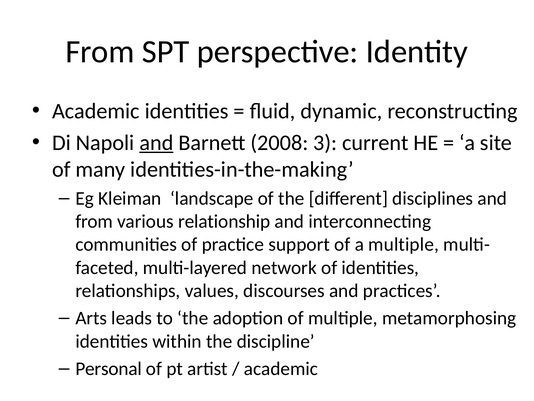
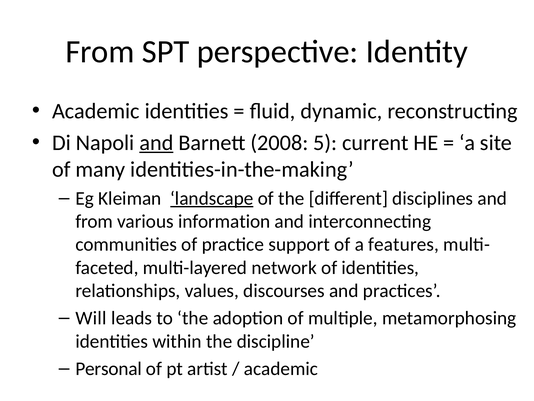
3: 3 -> 5
landscape underline: none -> present
relationship: relationship -> information
a multiple: multiple -> features
Arts: Arts -> Will
